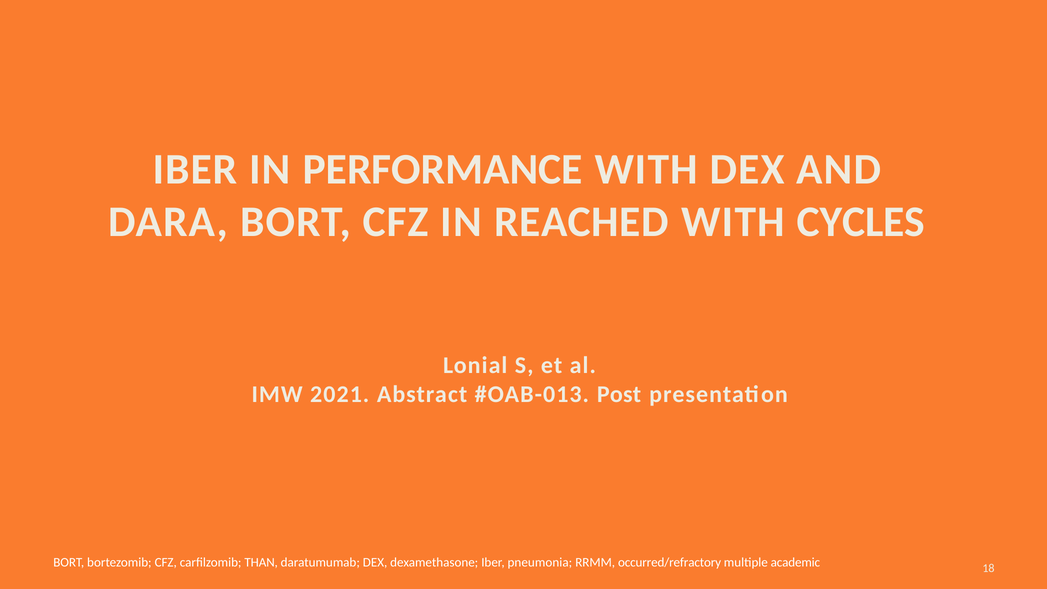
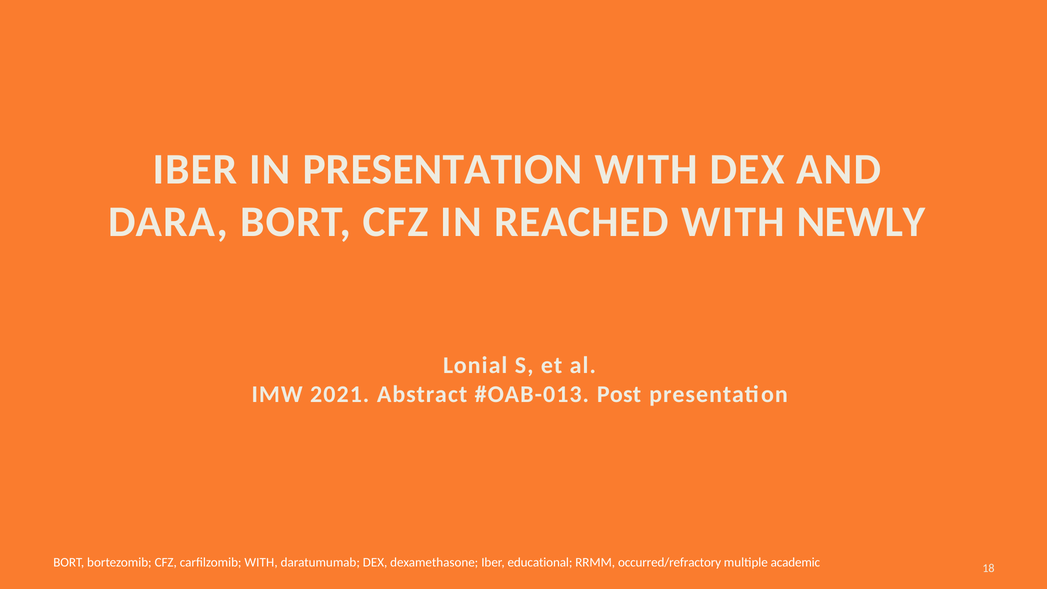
IN PERFORMANCE: PERFORMANCE -> PRESENTATION
CYCLES: CYCLES -> NEWLY
carfilzomib THAN: THAN -> WITH
pneumonia: pneumonia -> educational
